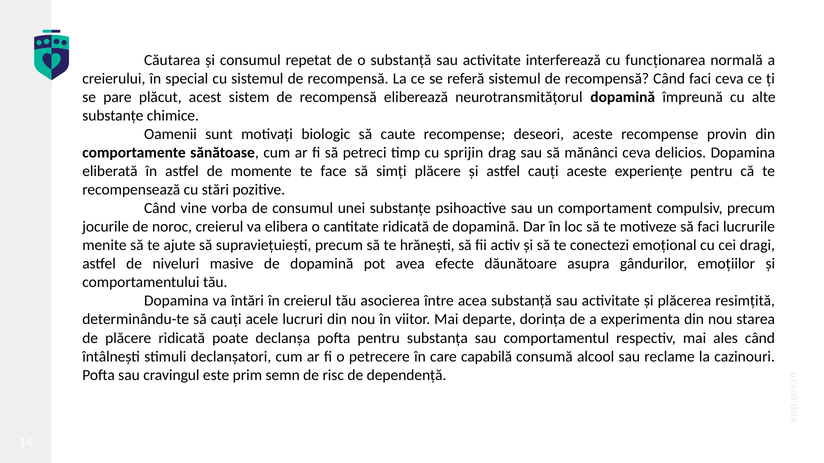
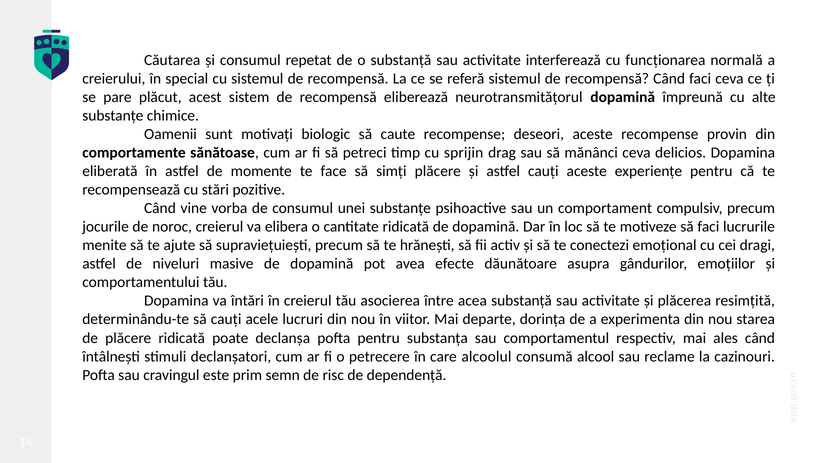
capabilă: capabilă -> alcoolul
